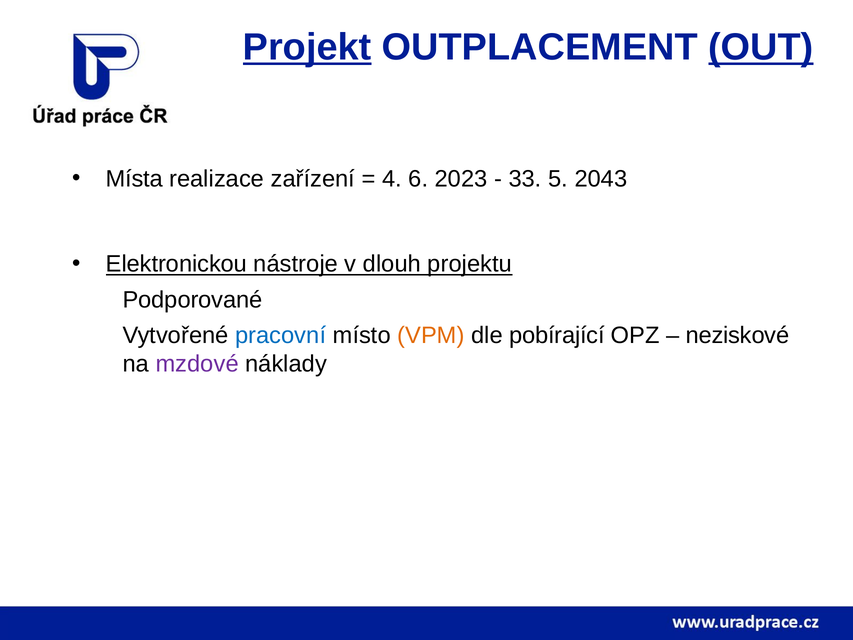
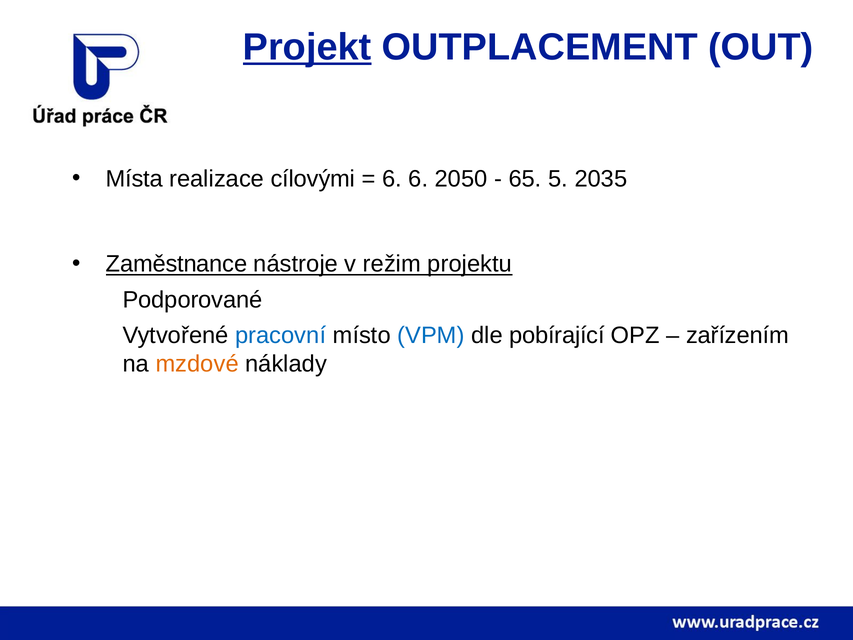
OUT underline: present -> none
zařízení: zařízení -> cílovými
4 at (392, 179): 4 -> 6
2023: 2023 -> 2050
33: 33 -> 65
2043: 2043 -> 2035
Elektronickou: Elektronickou -> Zaměstnance
dlouh: dlouh -> režim
VPM colour: orange -> blue
neziskové: neziskové -> zařízením
mzdové colour: purple -> orange
